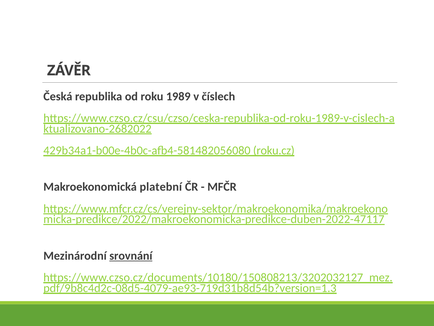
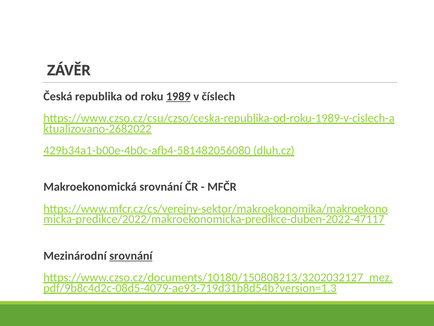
1989 underline: none -> present
roku.cz: roku.cz -> dluh.cz
Makroekonomická platební: platební -> srovnání
